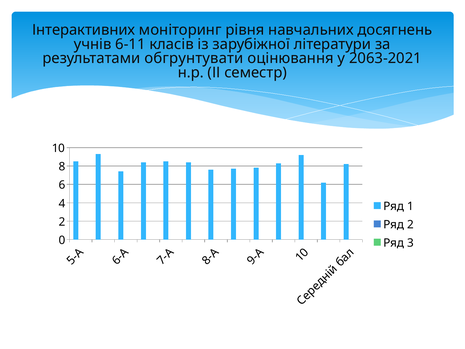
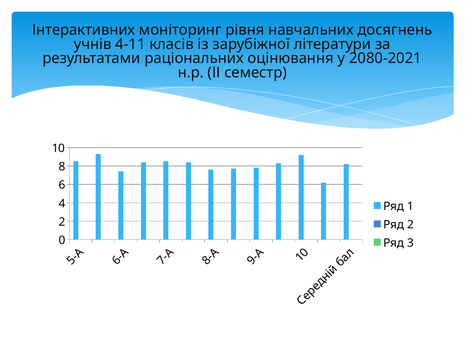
6-11: 6-11 -> 4-11
обгрунтувати: обгрунтувати -> раціональних
2063-2021: 2063-2021 -> 2080-2021
